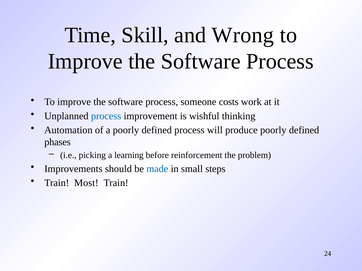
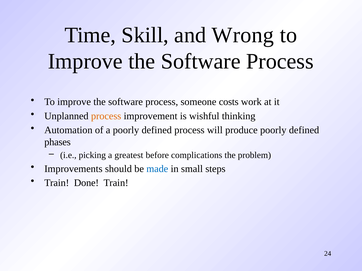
process at (106, 116) colour: blue -> orange
learning: learning -> greatest
reinforcement: reinforcement -> complications
Most: Most -> Done
